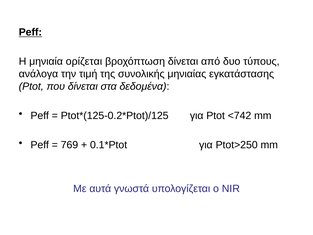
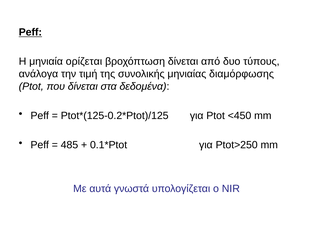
εγκατάστασης: εγκατάστασης -> διαμόρφωσης
<742: <742 -> <450
769: 769 -> 485
